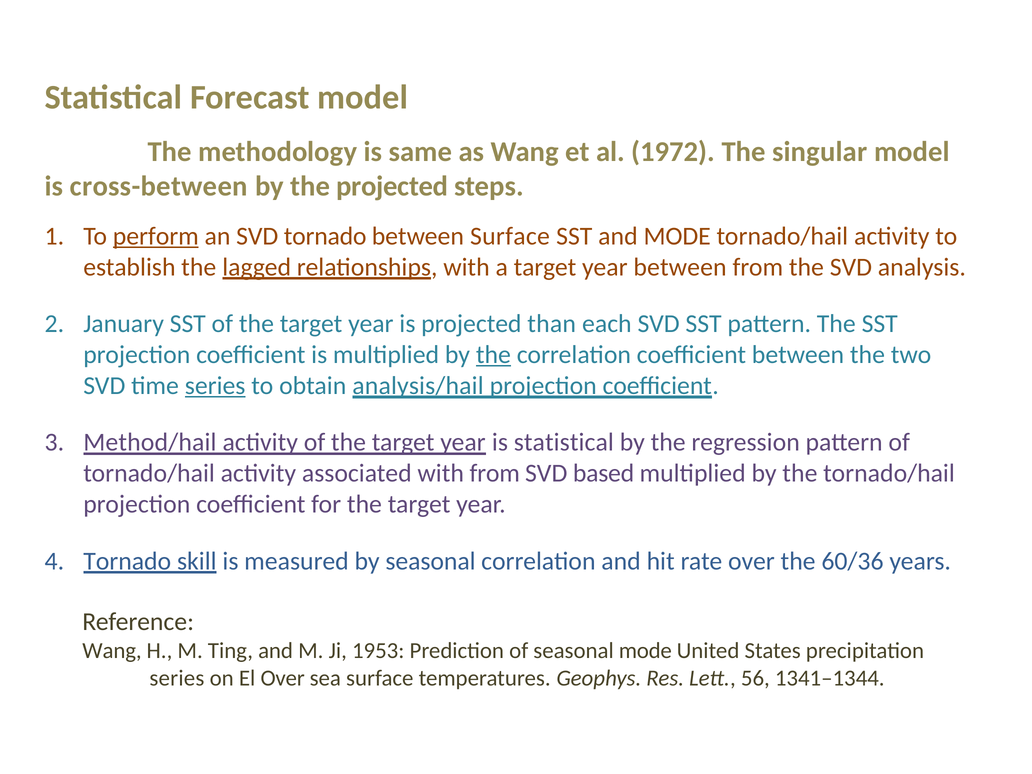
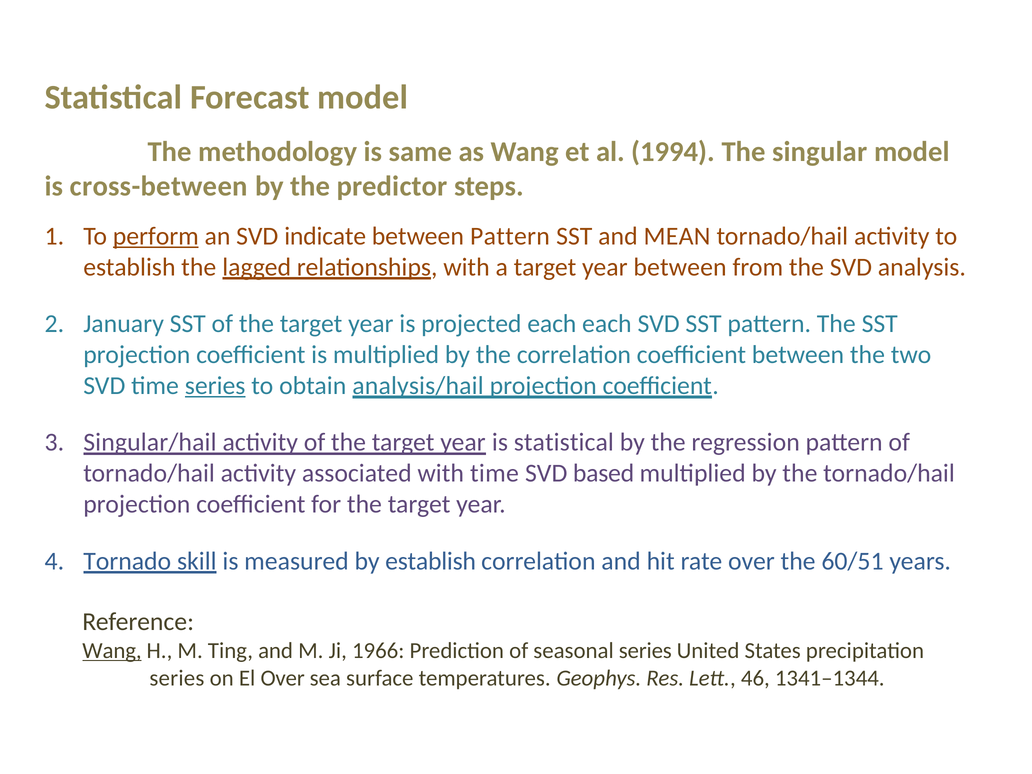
1972: 1972 -> 1994
the projected: projected -> predictor
SVD tornado: tornado -> indicate
between Surface: Surface -> Pattern
and MODE: MODE -> MEAN
projected than: than -> each
the at (493, 355) underline: present -> none
Method/hail: Method/hail -> Singular/hail
with from: from -> time
by seasonal: seasonal -> establish
60/36: 60/36 -> 60/51
Wang at (112, 651) underline: none -> present
1953: 1953 -> 1966
seasonal mode: mode -> series
56: 56 -> 46
